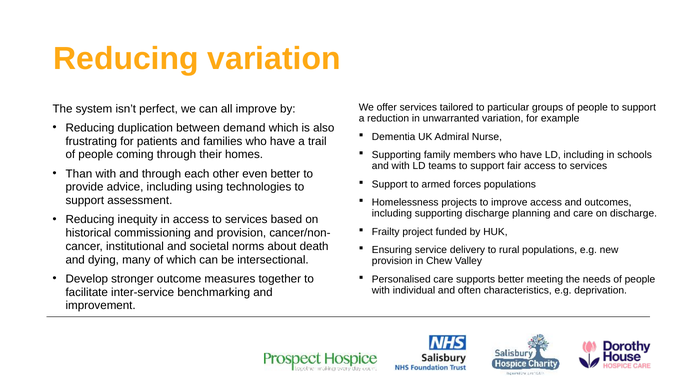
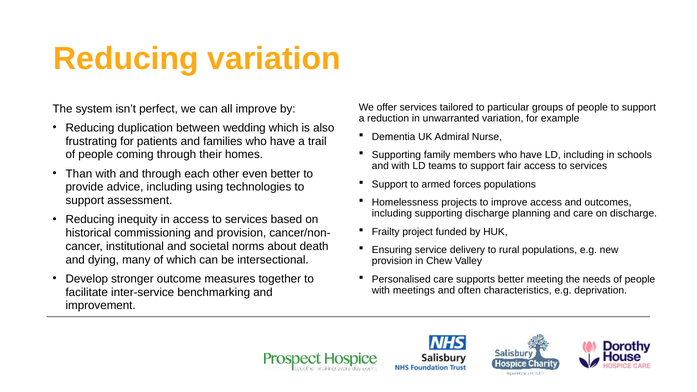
demand: demand -> wedding
individual: individual -> meetings
